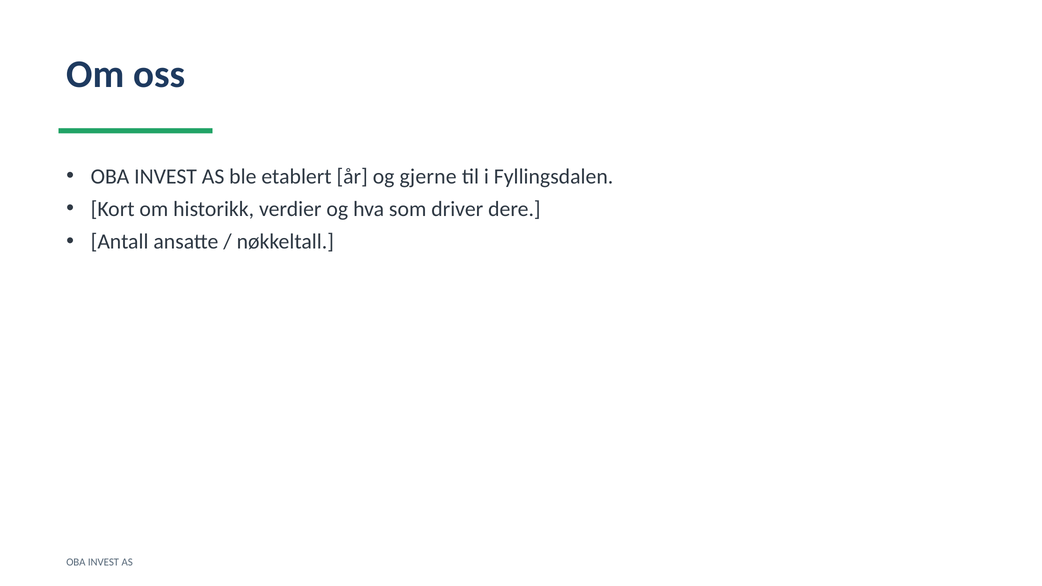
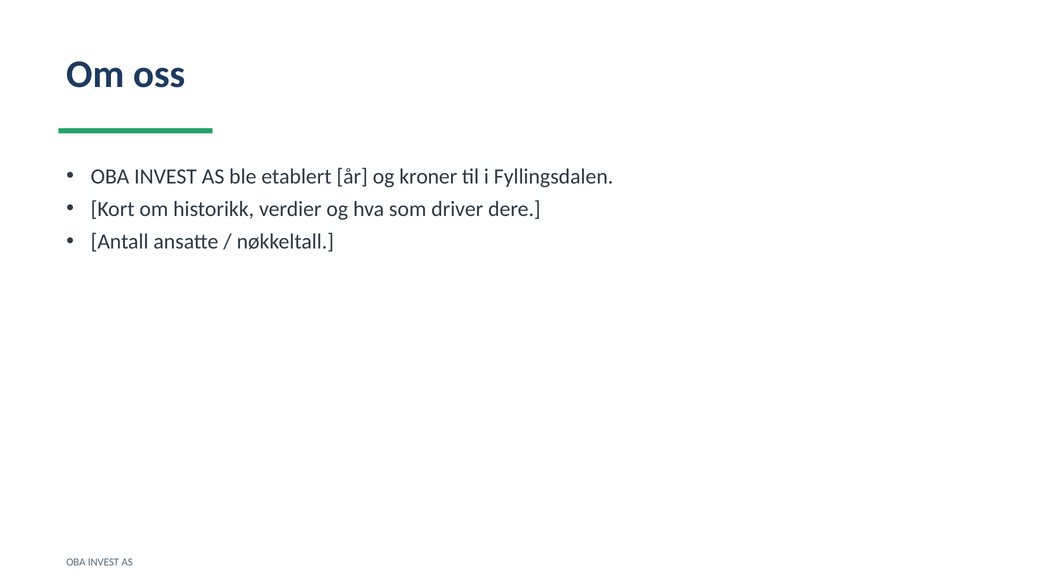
gjerne: gjerne -> kroner
